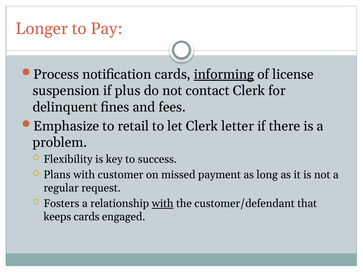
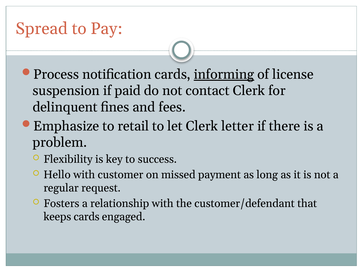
Longer: Longer -> Spread
plus: plus -> paid
Plans: Plans -> Hello
with at (163, 204) underline: present -> none
